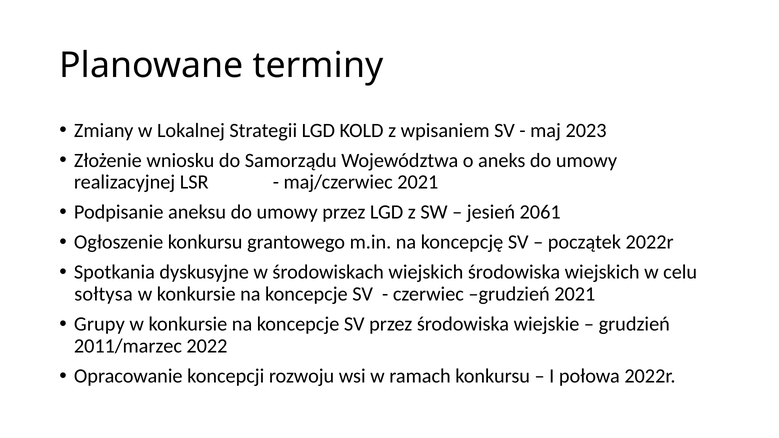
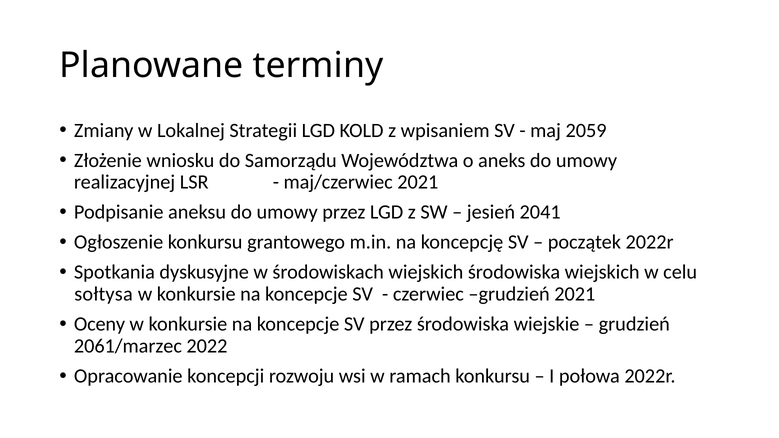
2023: 2023 -> 2059
2061: 2061 -> 2041
Grupy: Grupy -> Oceny
2011/marzec: 2011/marzec -> 2061/marzec
